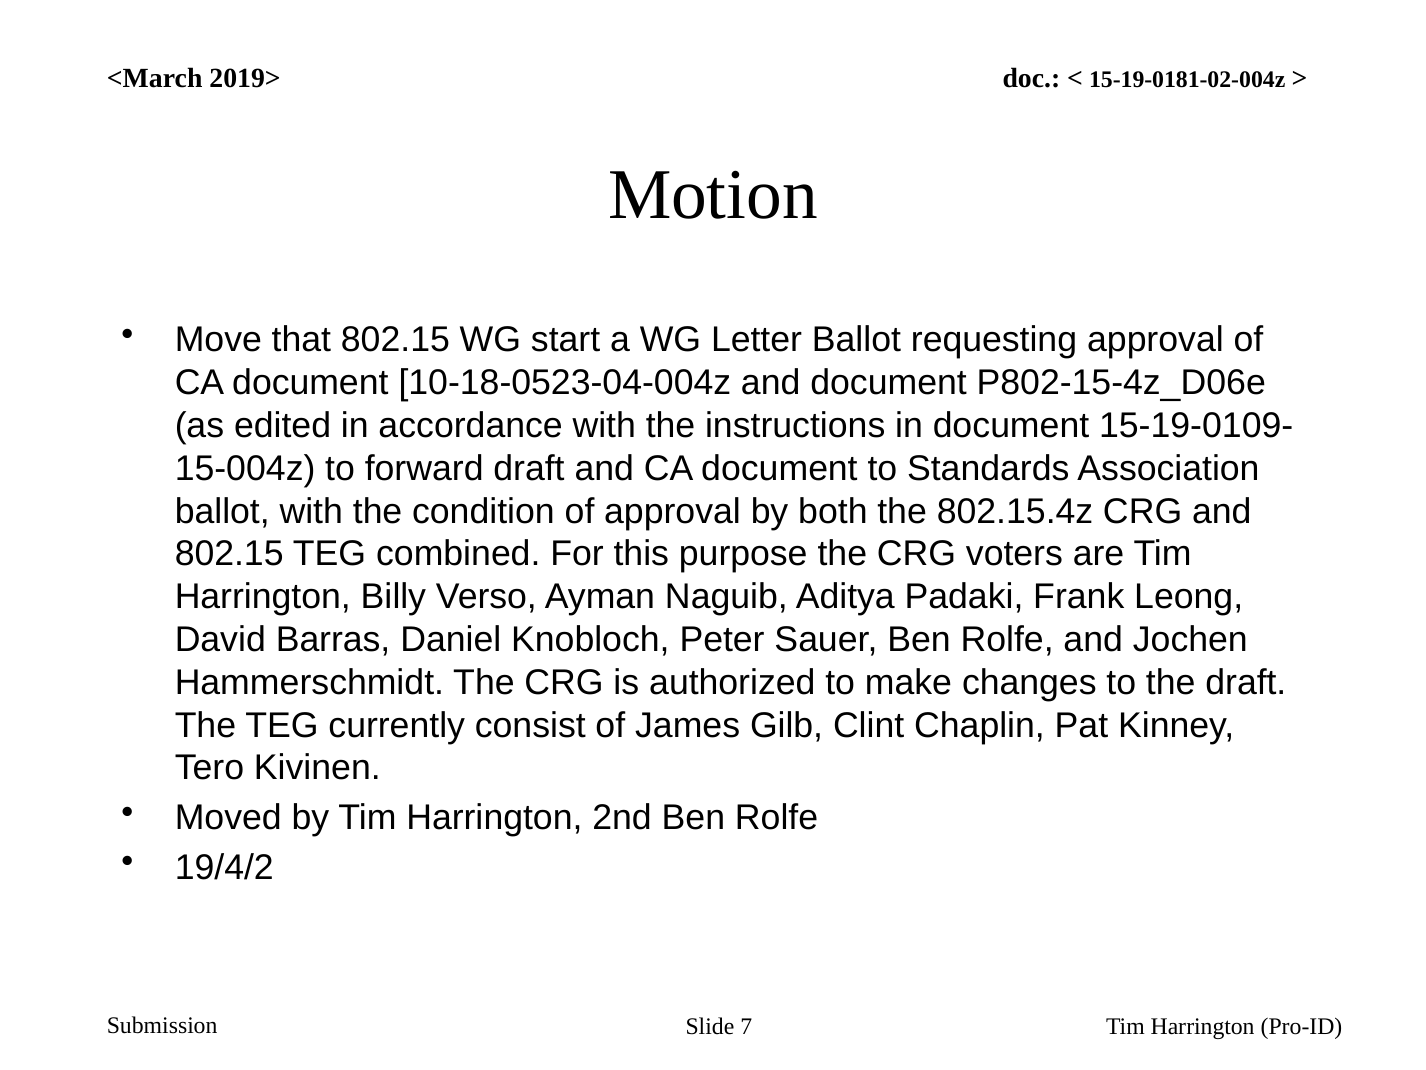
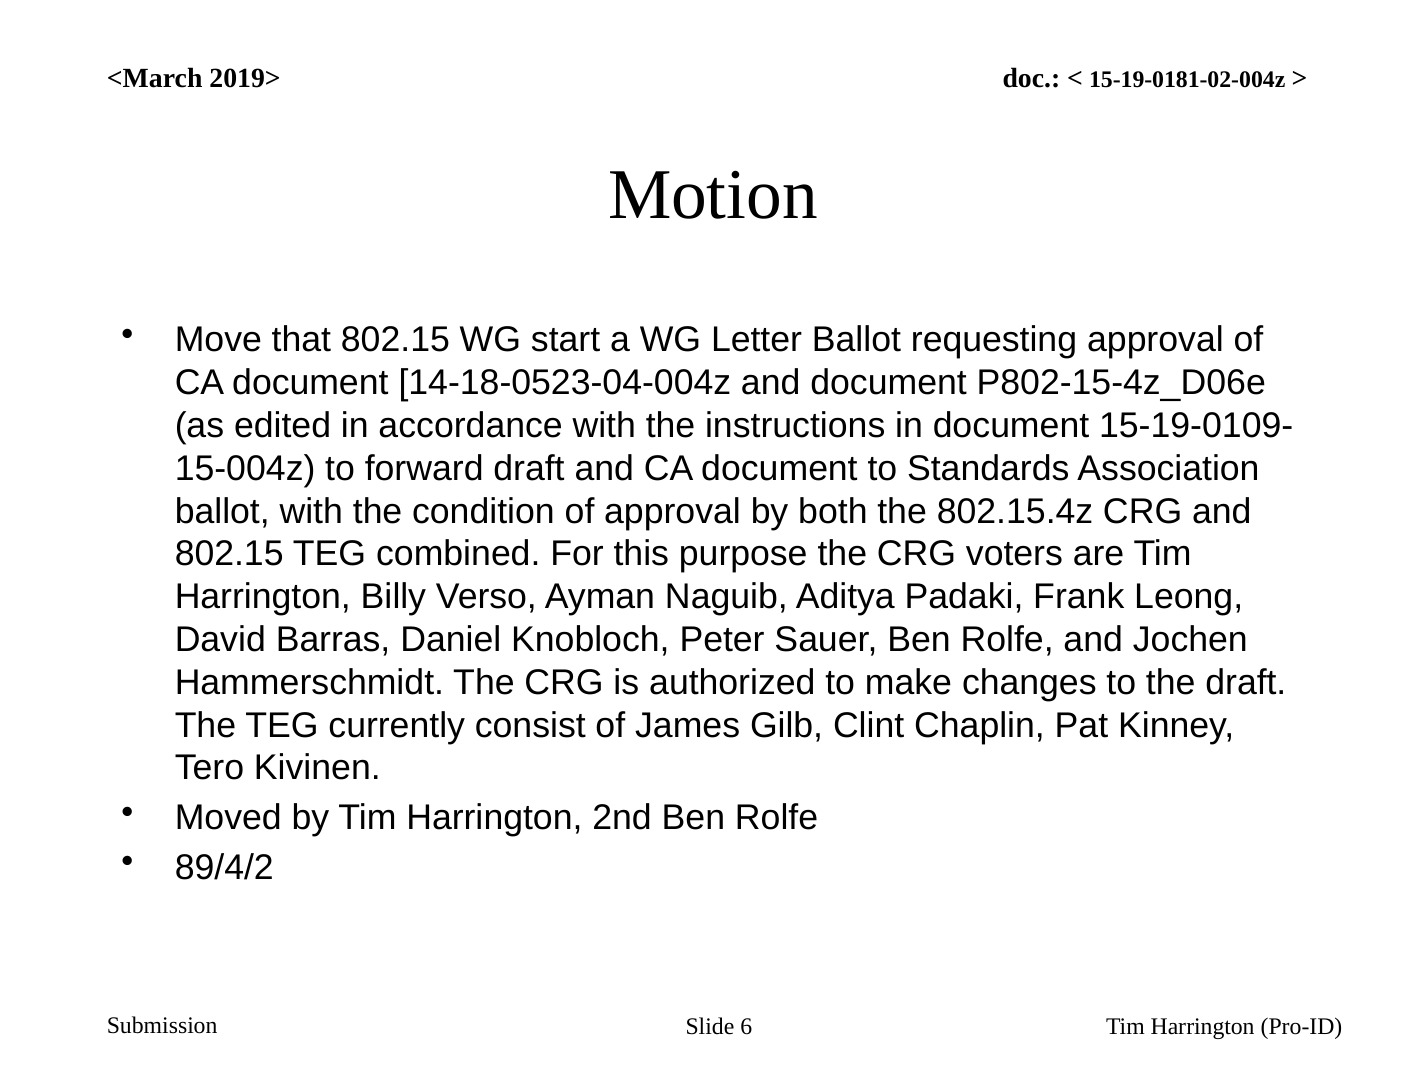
10-18-0523-04-004z: 10-18-0523-04-004z -> 14-18-0523-04-004z
19/4/2: 19/4/2 -> 89/4/2
7: 7 -> 6
